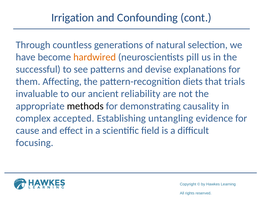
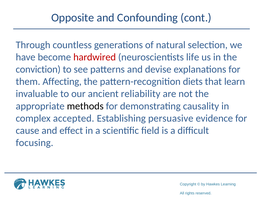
Irrigation: Irrigation -> Opposite
hardwired colour: orange -> red
pill: pill -> life
successful: successful -> conviction
trials: trials -> learn
untangling: untangling -> persuasive
